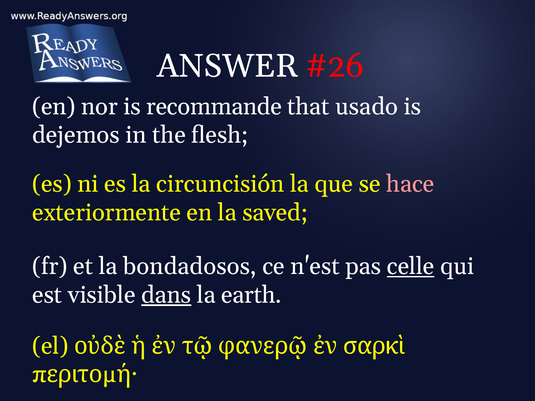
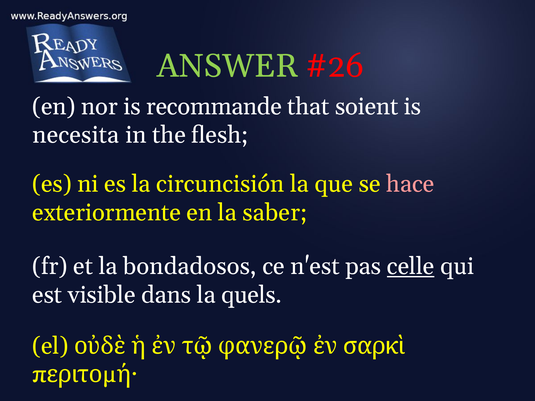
ANSWER colour: white -> light green
usado: usado -> soient
dejemos: dejemos -> necesita
saved: saved -> saber
dans underline: present -> none
earth: earth -> quels
